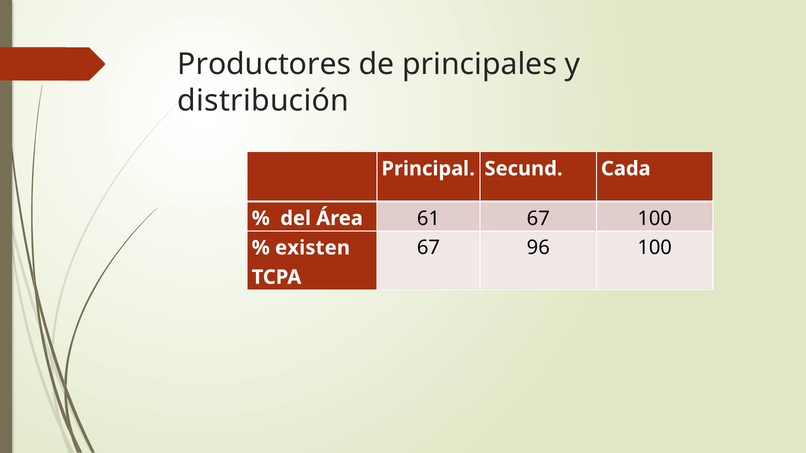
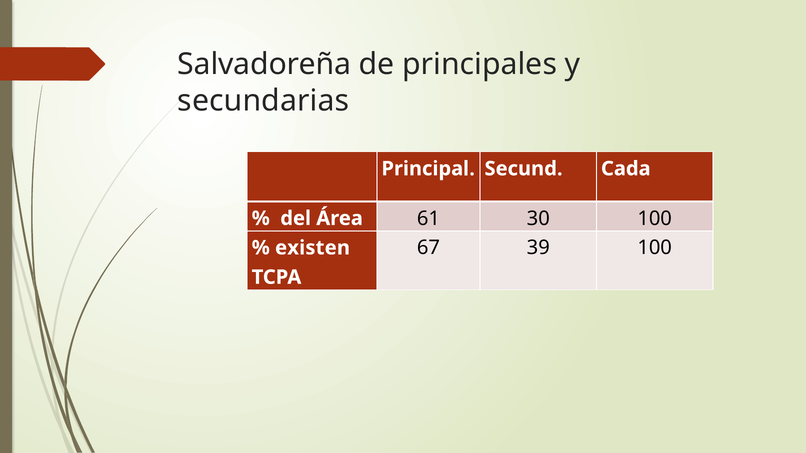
Productores: Productores -> Salvadoreña
distribución: distribución -> secundarias
61 67: 67 -> 30
96: 96 -> 39
